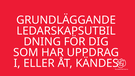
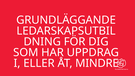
KÄNDES: KÄNDES -> MINDRE
